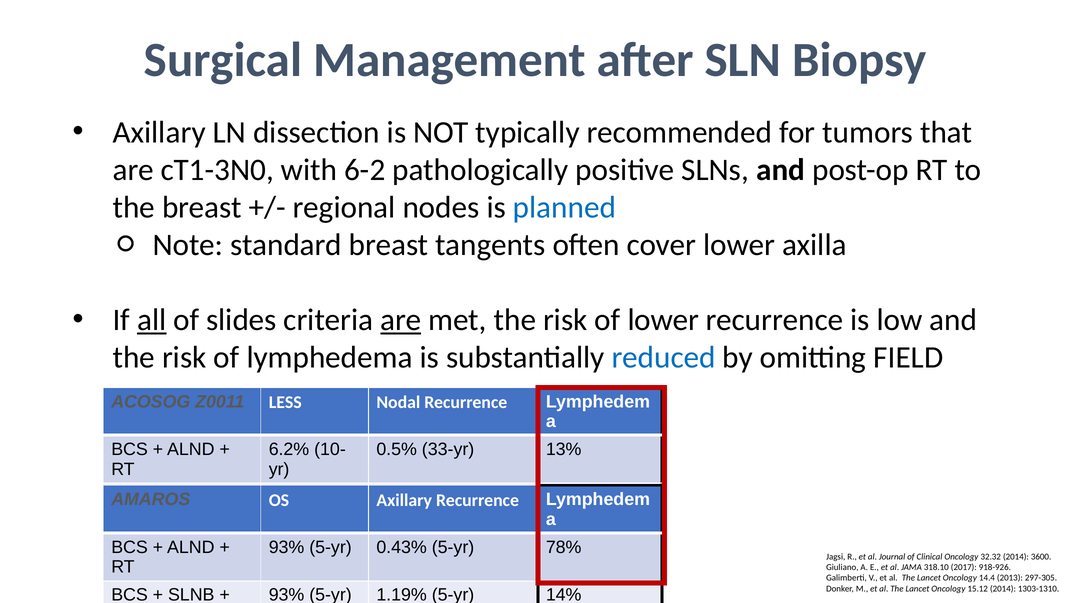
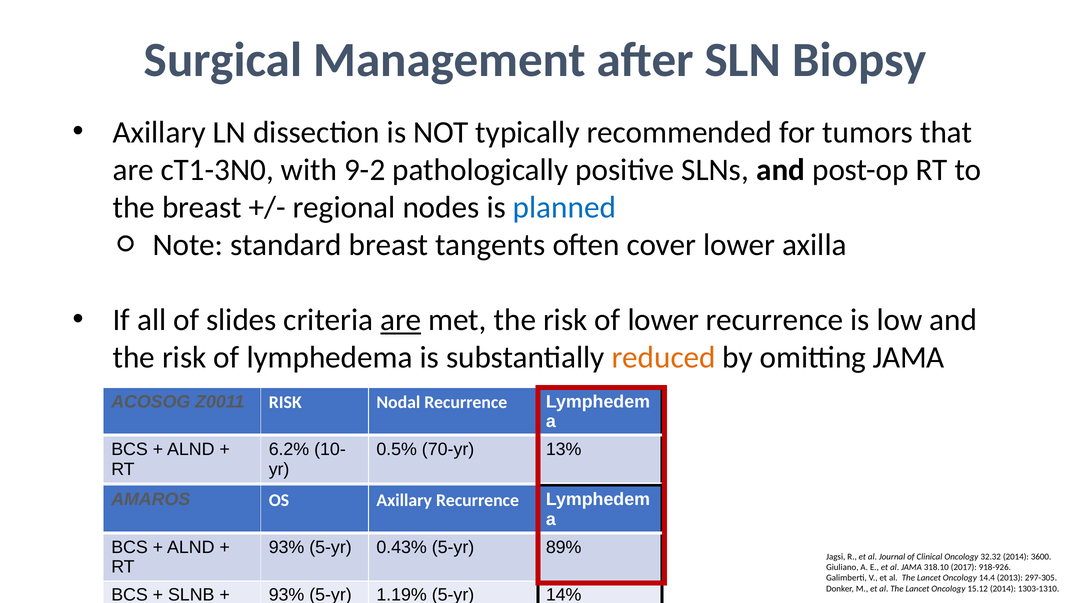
6-2: 6-2 -> 9-2
all underline: present -> none
reduced colour: blue -> orange
omitting FIELD: FIELD -> JAMA
Z0011 LESS: LESS -> RISK
33-yr: 33-yr -> 70-yr
78%: 78% -> 89%
